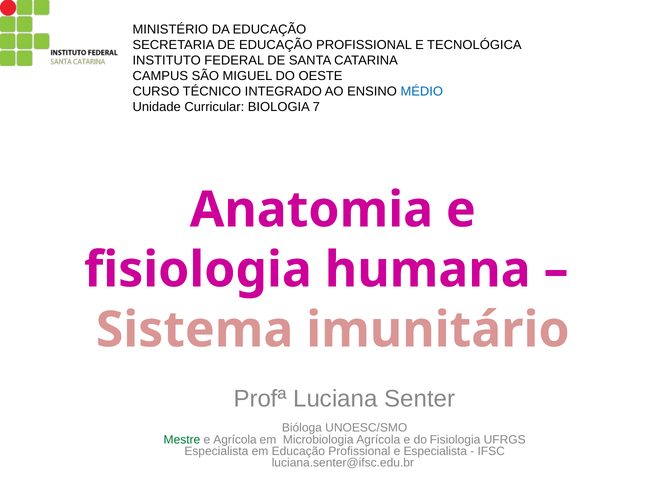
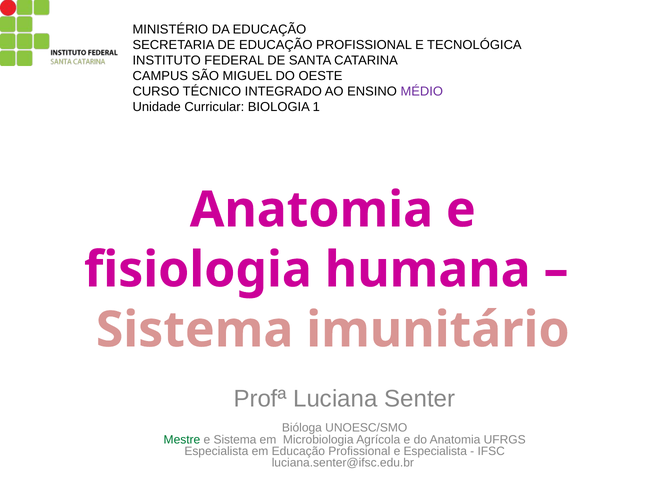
MÉDIO colour: blue -> purple
7: 7 -> 1
e Agrícola: Agrícola -> Sistema
do Fisiologia: Fisiologia -> Anatomia
